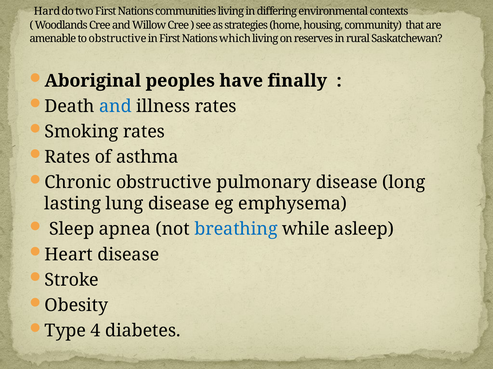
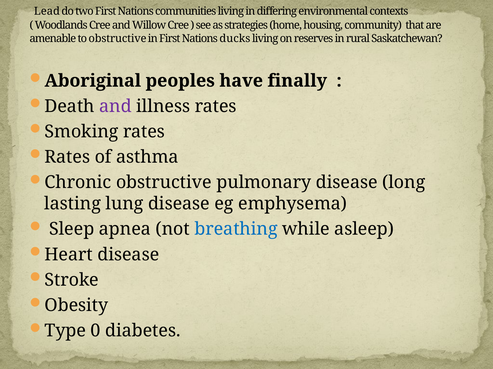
Hard: Hard -> Lead
which: which -> ducks
and at (115, 106) colour: blue -> purple
4: 4 -> 0
